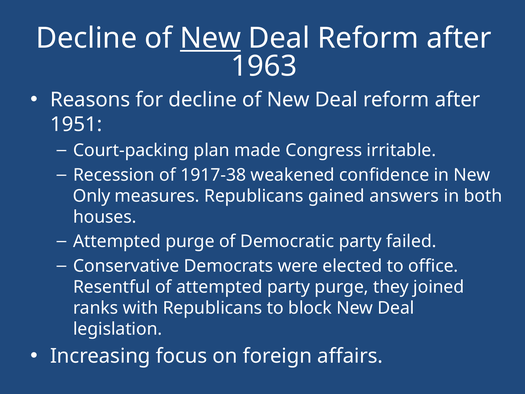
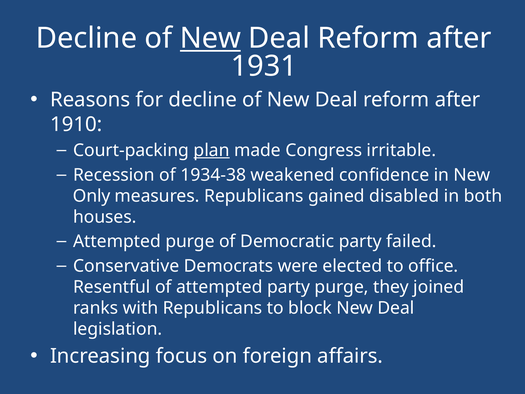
1963: 1963 -> 1931
1951: 1951 -> 1910
plan underline: none -> present
1917-38: 1917-38 -> 1934-38
answers: answers -> disabled
